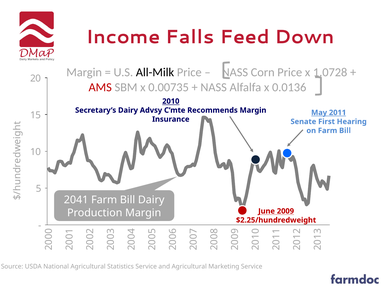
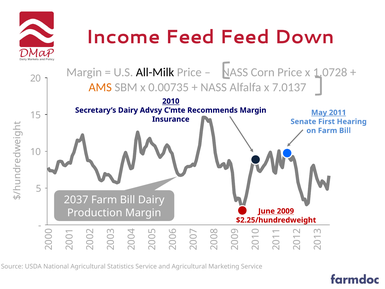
Income Falls: Falls -> Feed
AMS colour: red -> orange
0.0136: 0.0136 -> 7.0137
2041: 2041 -> 2037
